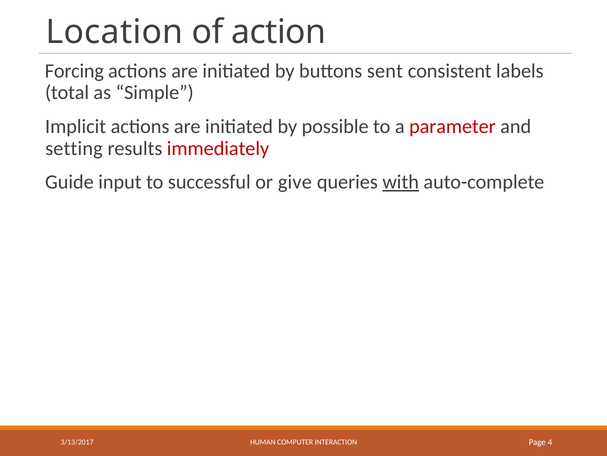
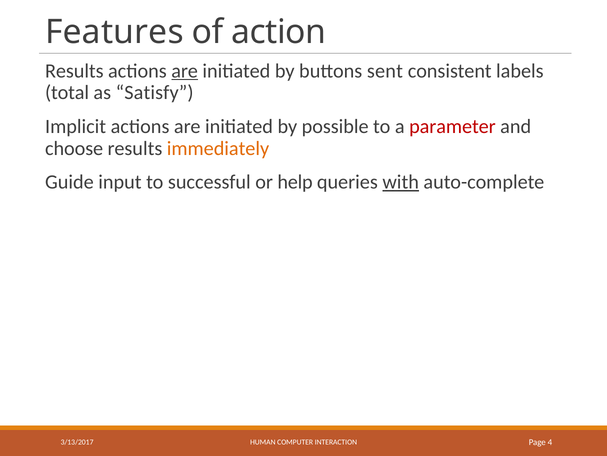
Location: Location -> Features
Forcing at (74, 71): Forcing -> Results
are at (185, 71) underline: none -> present
Simple: Simple -> Satisfy
setting: setting -> choose
immediately colour: red -> orange
give: give -> help
